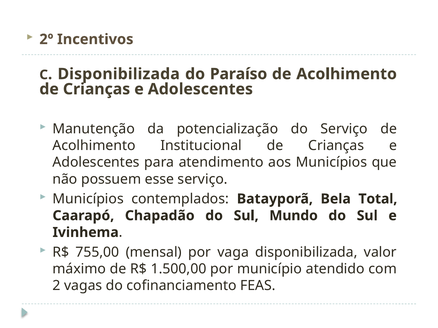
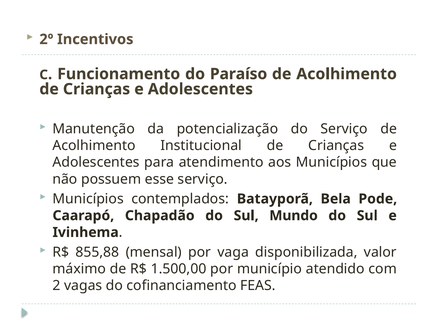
C Disponibilizada: Disponibilizada -> Funcionamento
Total: Total -> Pode
755,00: 755,00 -> 855,88
